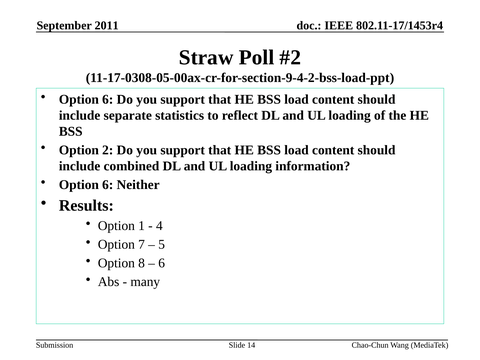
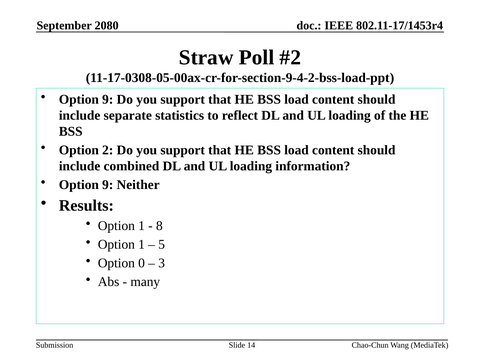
2011: 2011 -> 2080
6 at (108, 99): 6 -> 9
6 at (108, 185): 6 -> 9
4: 4 -> 8
7 at (142, 244): 7 -> 1
8: 8 -> 0
6 at (162, 263): 6 -> 3
